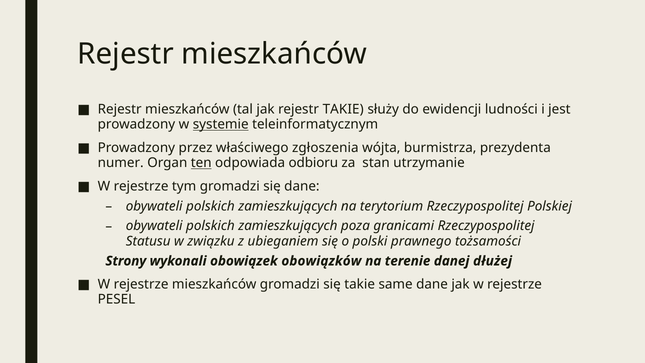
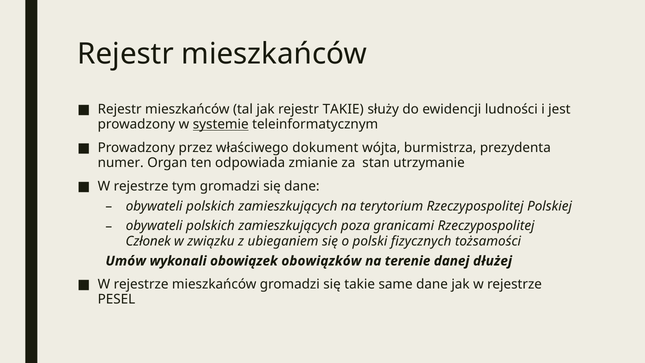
zgłoszenia: zgłoszenia -> dokument
ten underline: present -> none
odbioru: odbioru -> zmianie
Statusu: Statusu -> Członek
prawnego: prawnego -> fizycznych
Strony: Strony -> Umów
